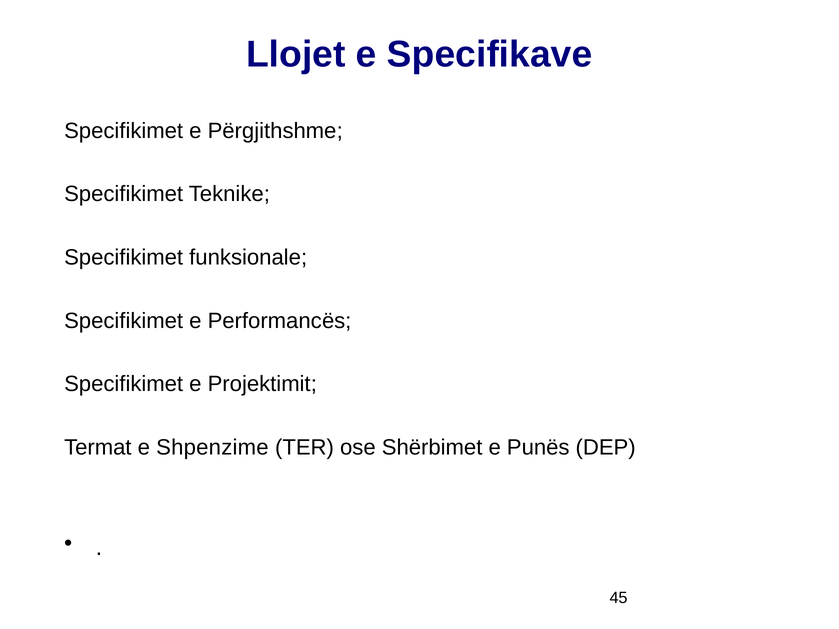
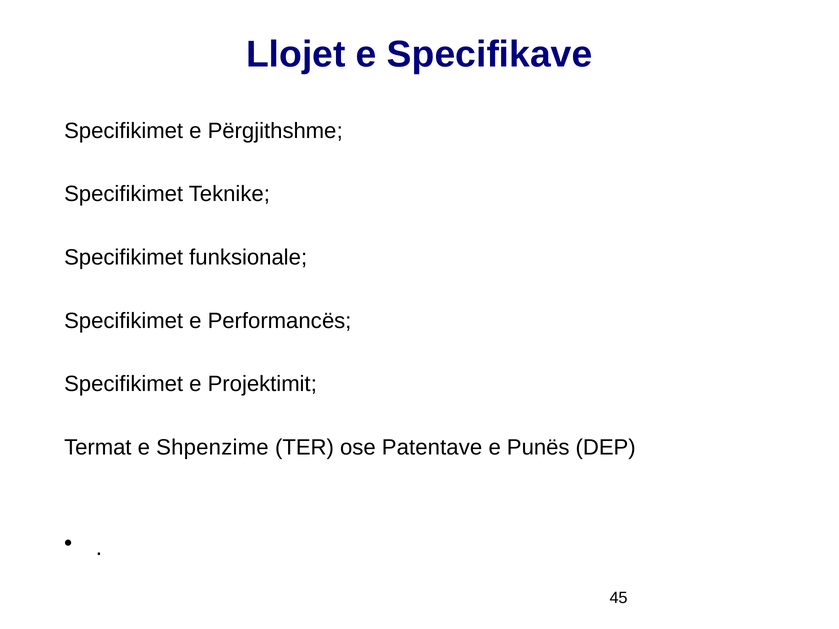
Shërbimet: Shërbimet -> Patentave
